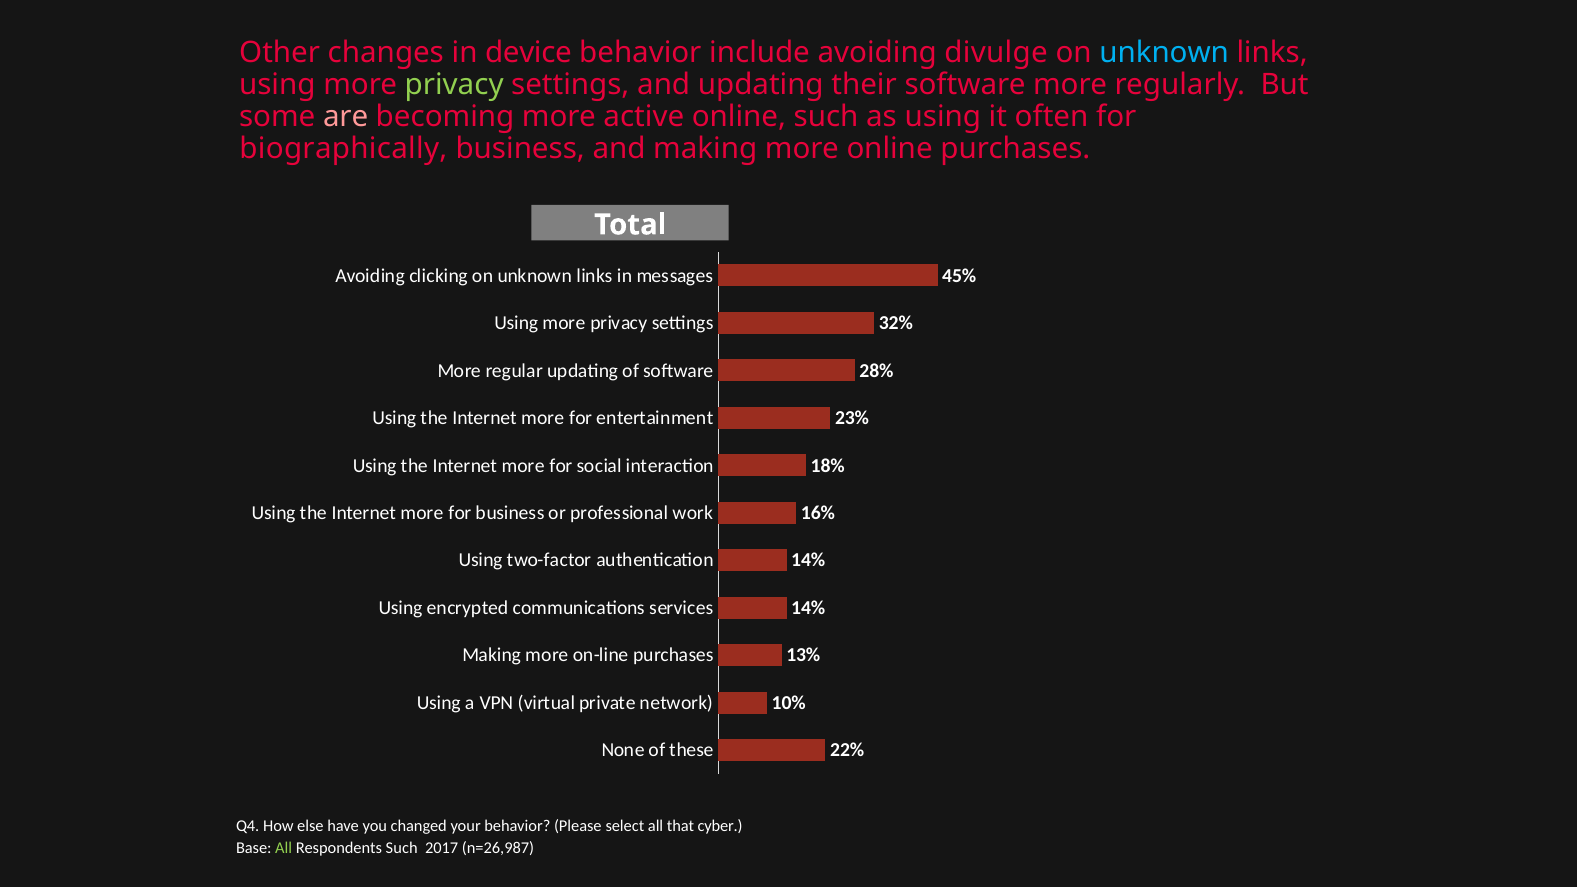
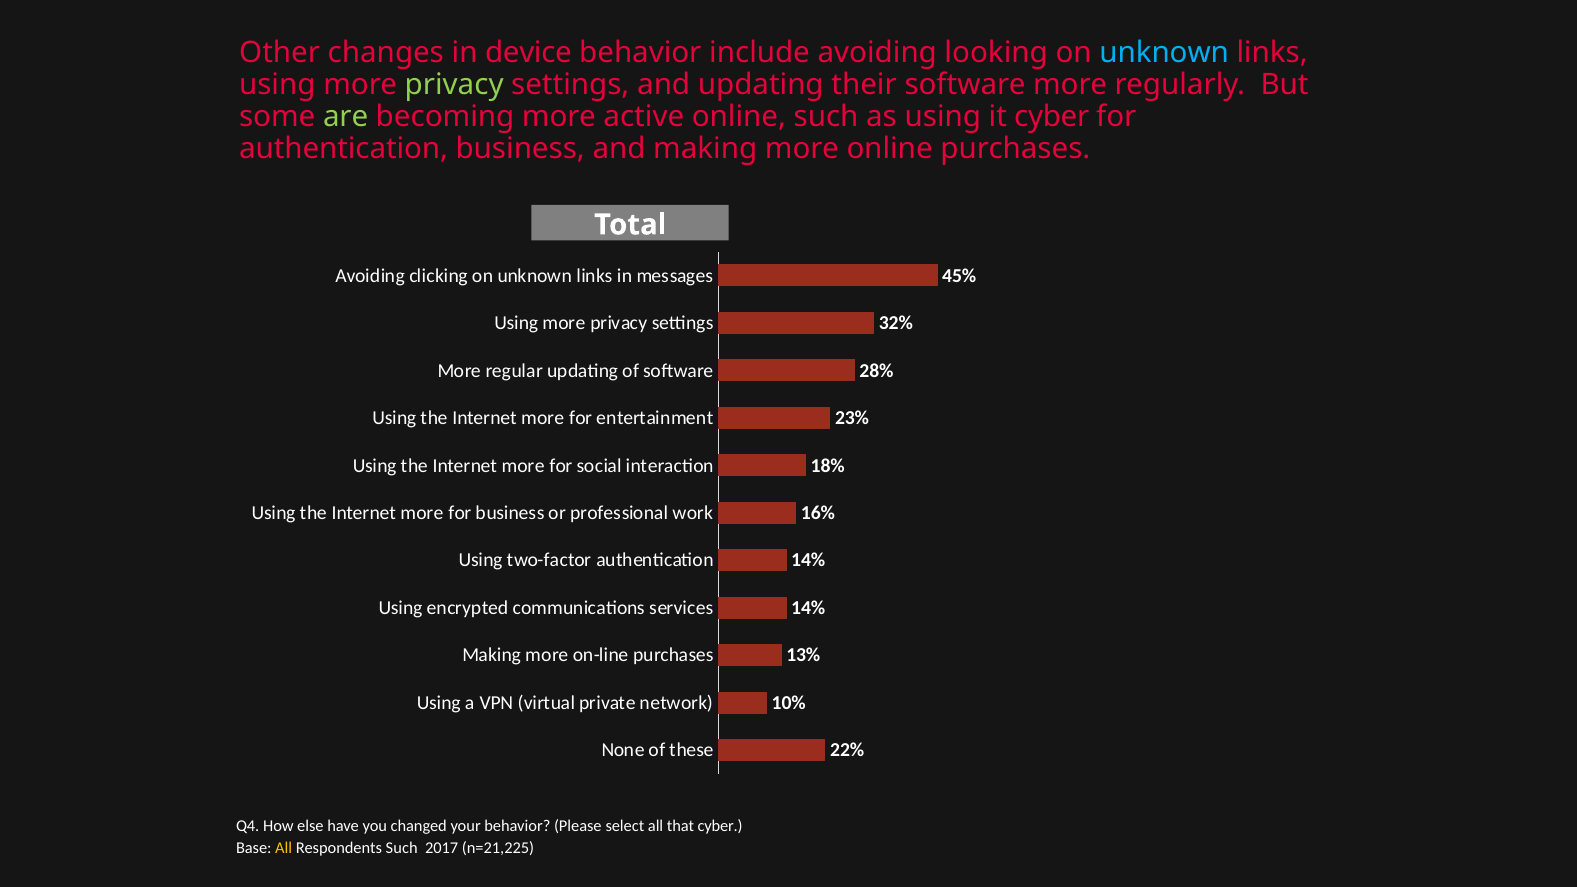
divulge: divulge -> looking
are colour: pink -> light green
it often: often -> cyber
biographically at (343, 149): biographically -> authentication
All at (284, 848) colour: light green -> yellow
n=26,987: n=26,987 -> n=21,225
